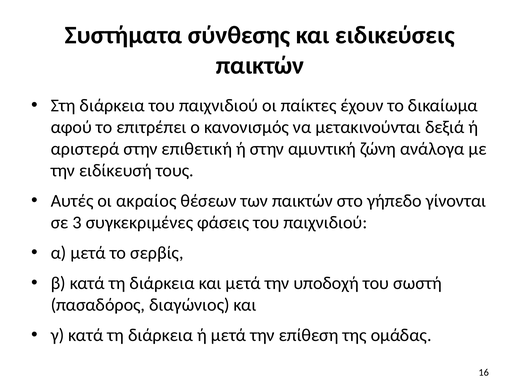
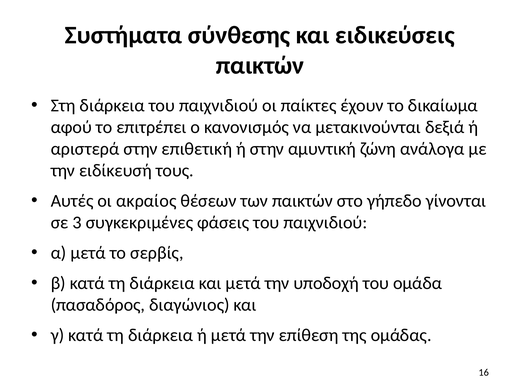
σωστή: σωστή -> ομάδα
